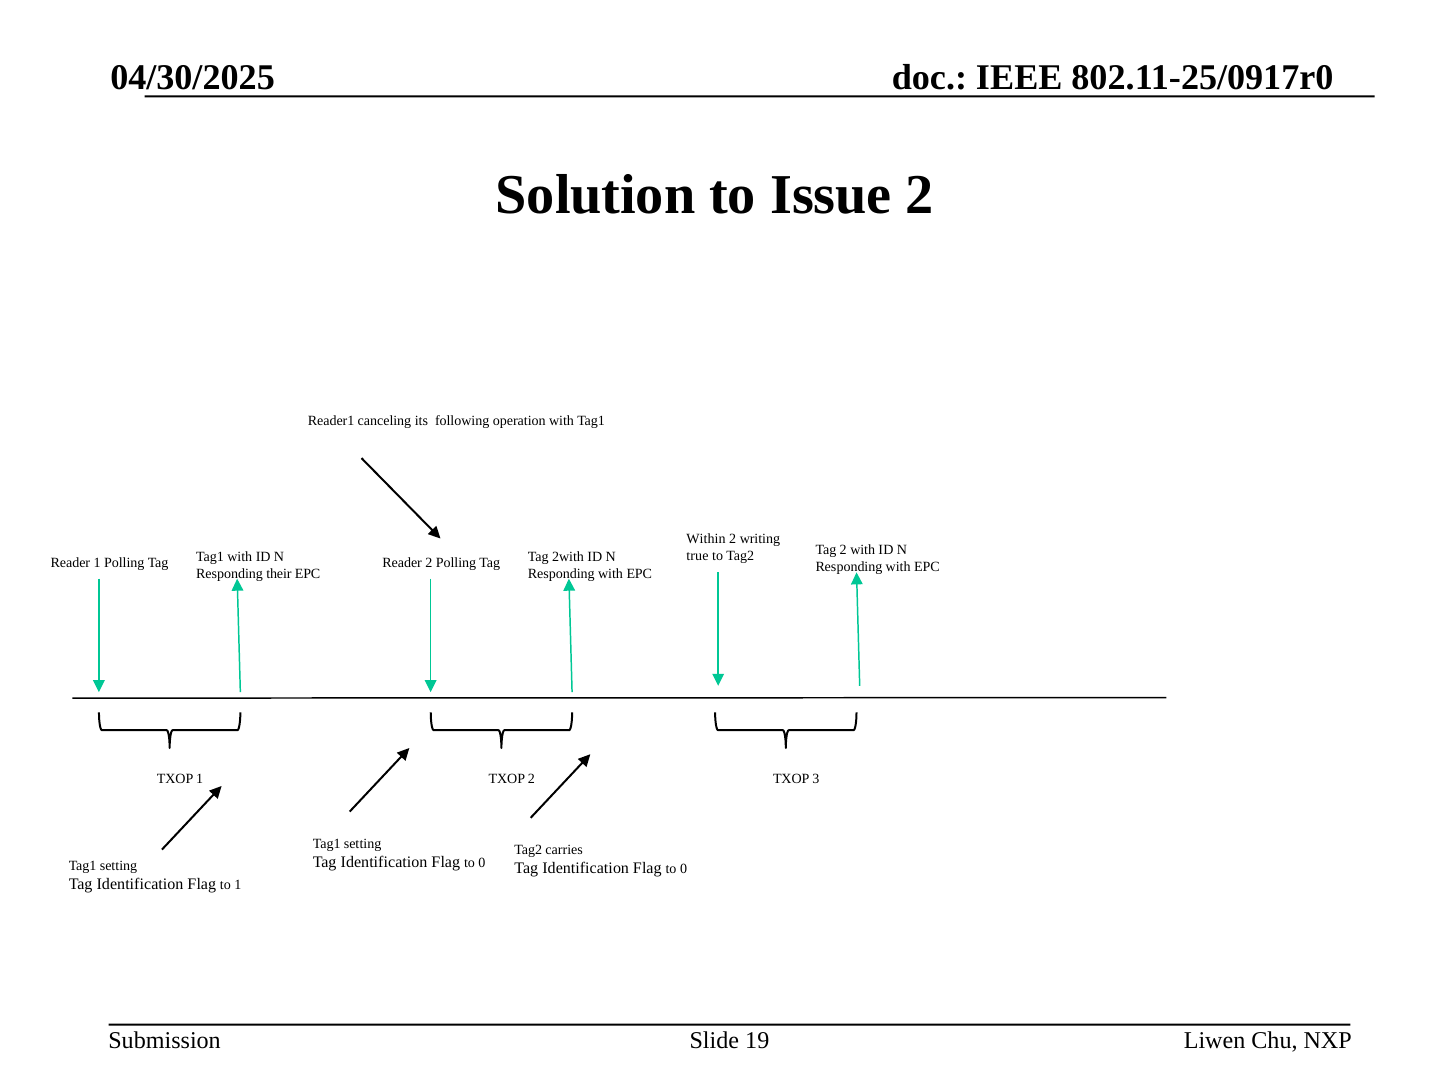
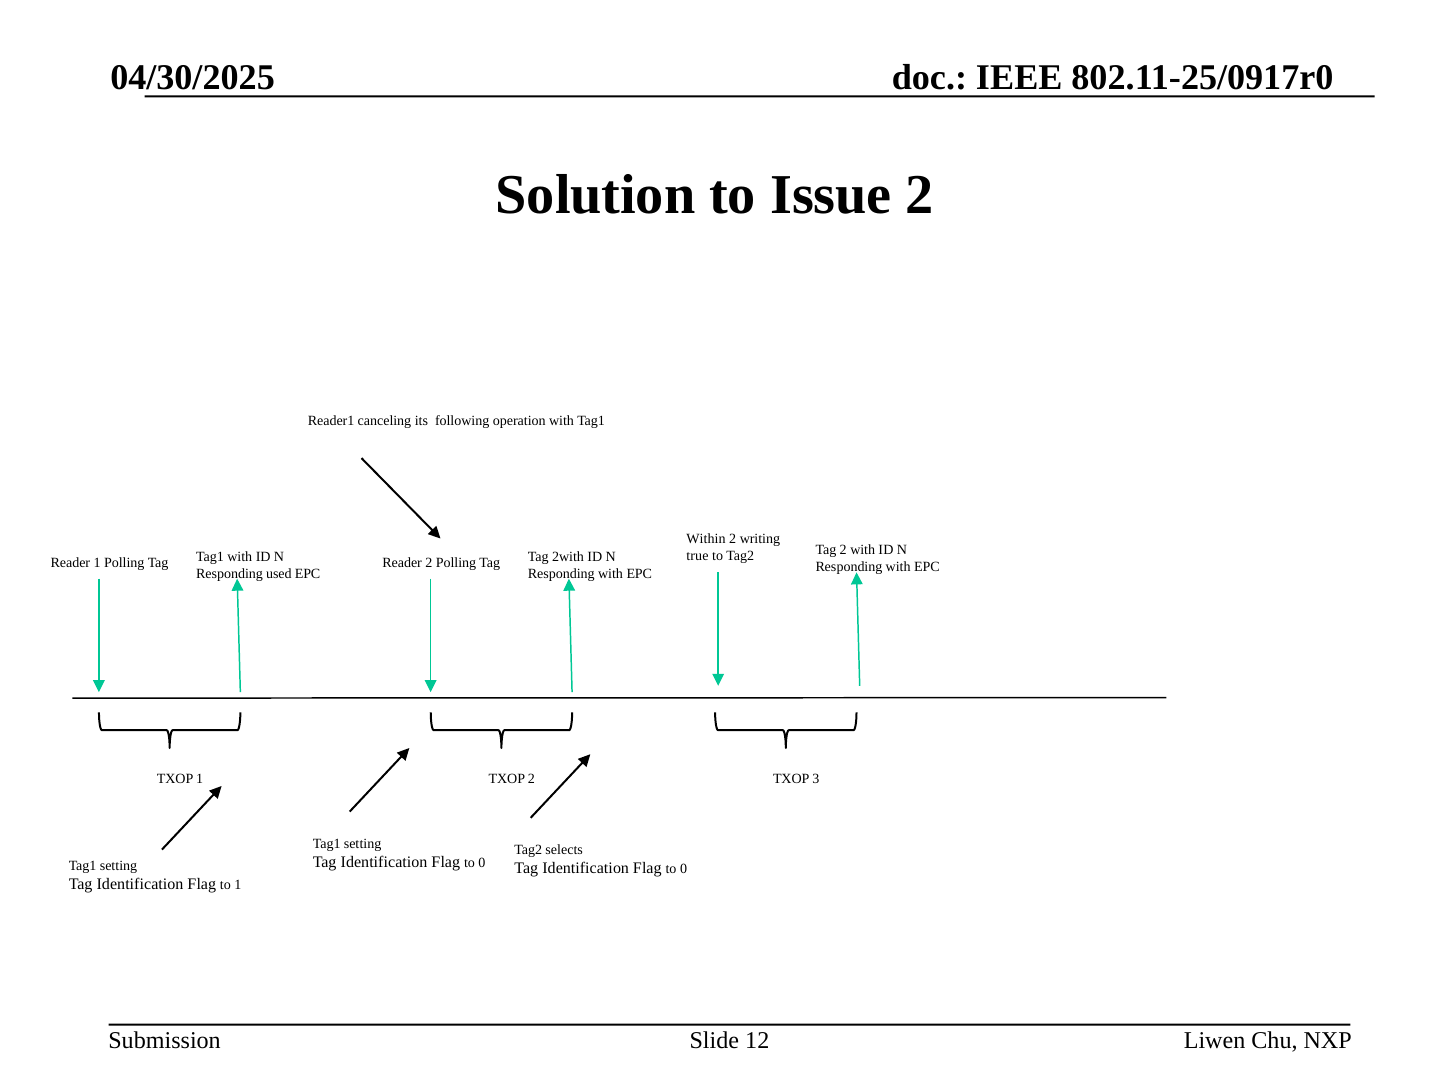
their: their -> used
carries: carries -> selects
19: 19 -> 12
